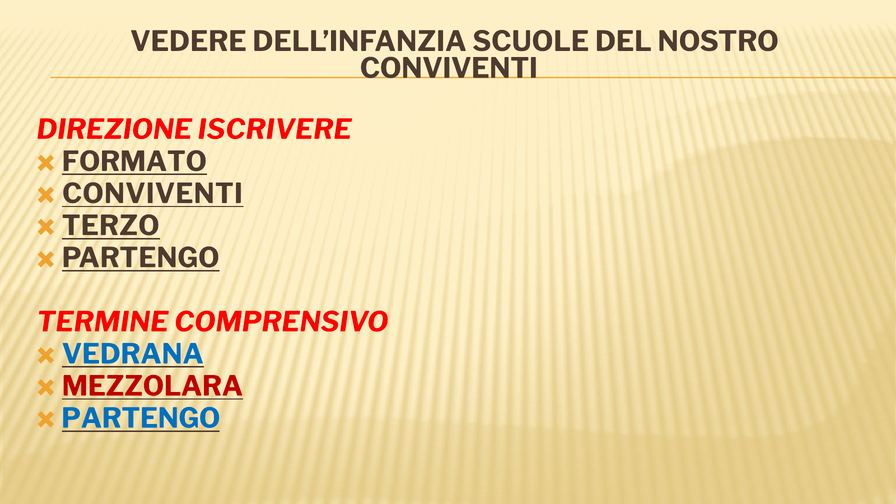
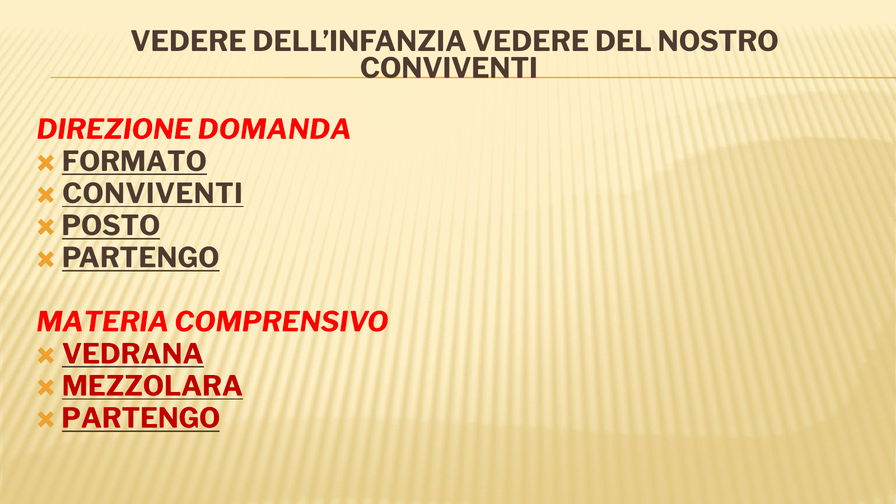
DELL’INFANZIA SCUOLE: SCUOLE -> VEDERE
ISCRIVERE: ISCRIVERE -> DOMANDA
TERZO: TERZO -> POSTO
TERMINE: TERMINE -> MATERIA
VEDRANA colour: blue -> red
PARTENGO at (141, 419) colour: blue -> red
